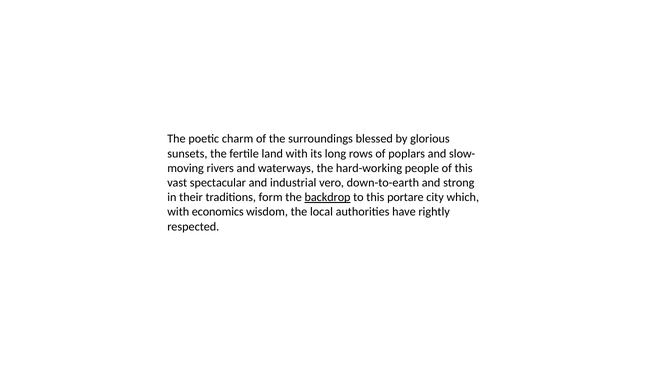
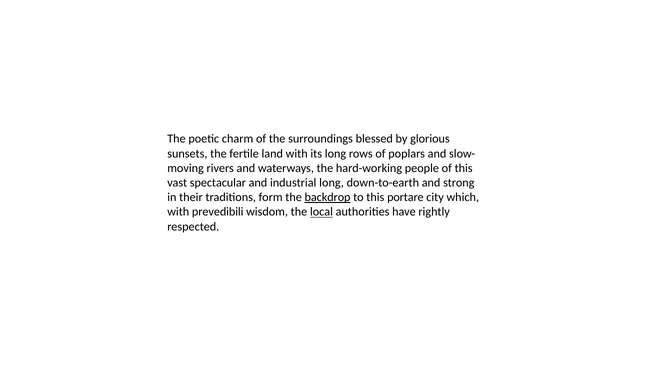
industrial vero: vero -> long
economics: economics -> prevedibili
local underline: none -> present
